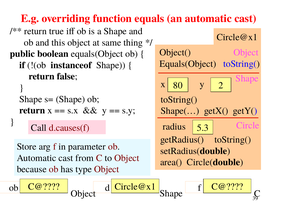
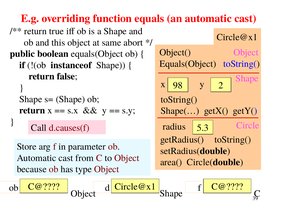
thing: thing -> abort
80: 80 -> 98
